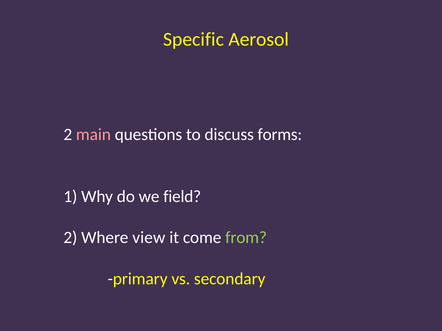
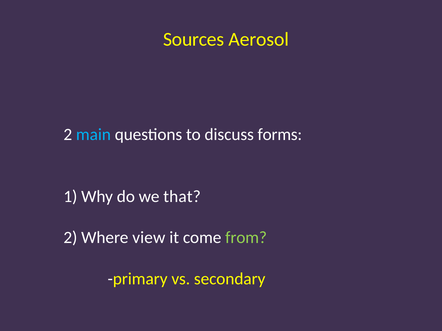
Specific: Specific -> Sources
main colour: pink -> light blue
field: field -> that
